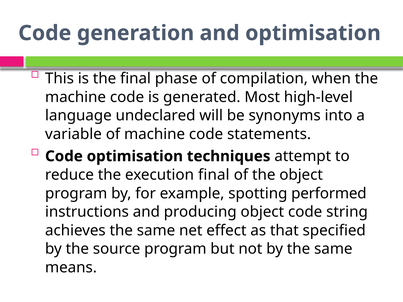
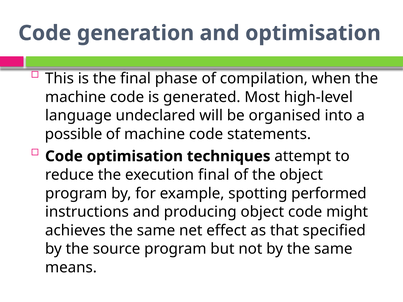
synonyms: synonyms -> organised
variable: variable -> possible
string: string -> might
